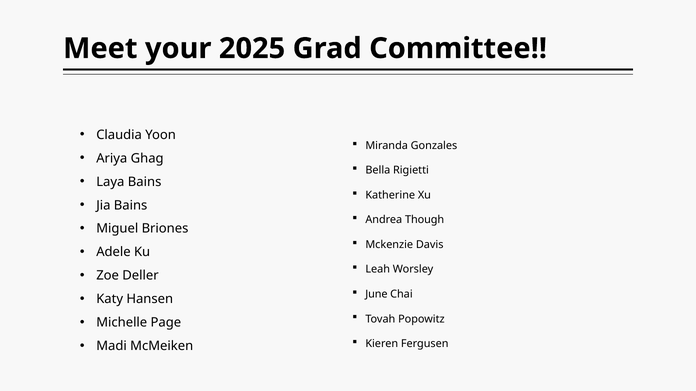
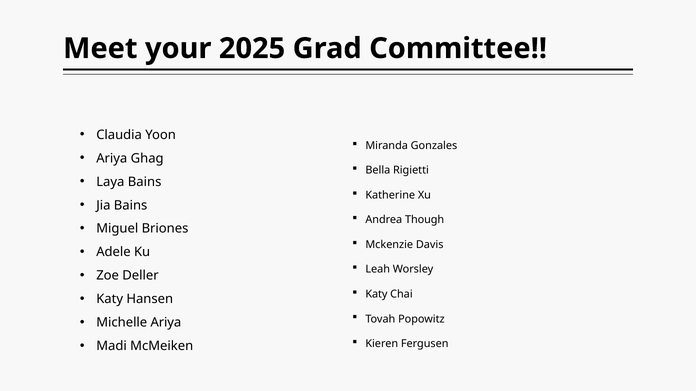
June at (376, 295): June -> Katy
Michelle Page: Page -> Ariya
